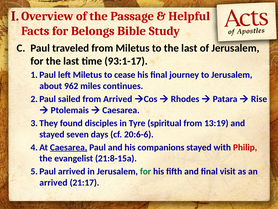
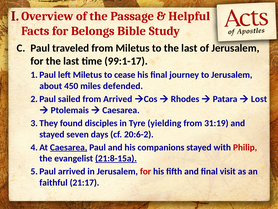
93:1-17: 93:1-17 -> 99:1-17
962: 962 -> 450
continues: continues -> defended
Rise: Rise -> Lost
spiritual: spiritual -> yielding
13:19: 13:19 -> 31:19
20:6-6: 20:6-6 -> 20:6-2
21:8-15a underline: none -> present
for at (146, 171) colour: green -> red
arrived at (53, 182): arrived -> faithful
